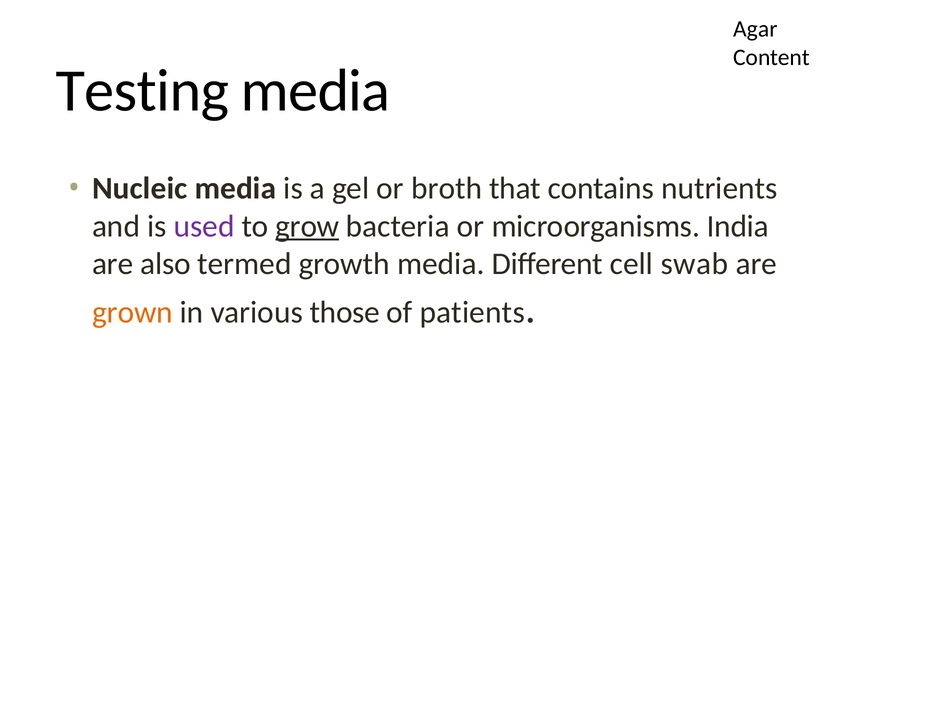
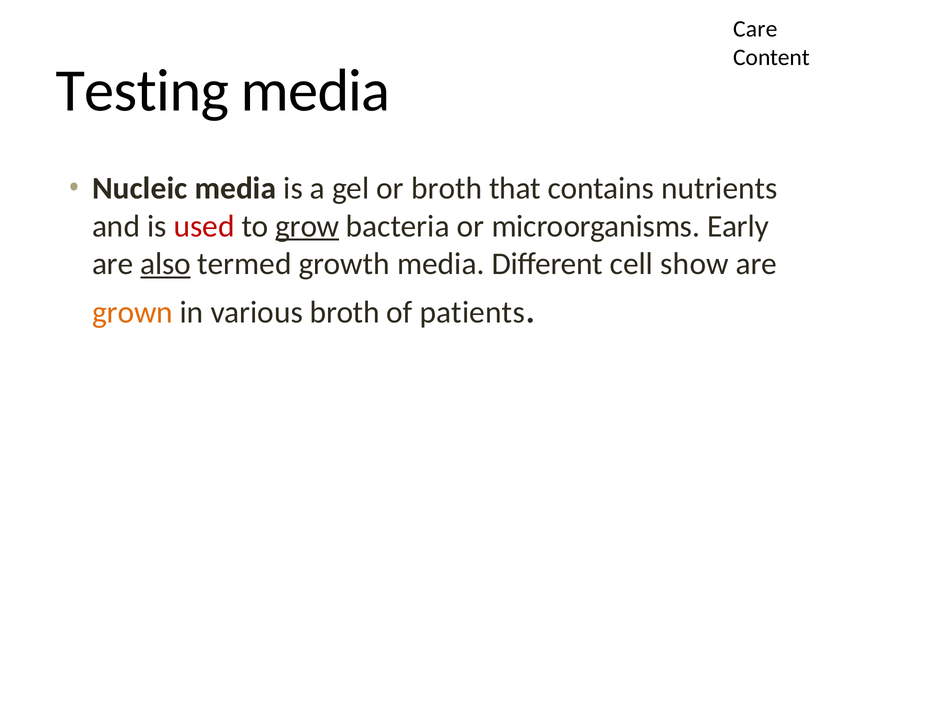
Agar: Agar -> Care
used colour: purple -> red
India: India -> Early
also underline: none -> present
swab: swab -> show
various those: those -> broth
